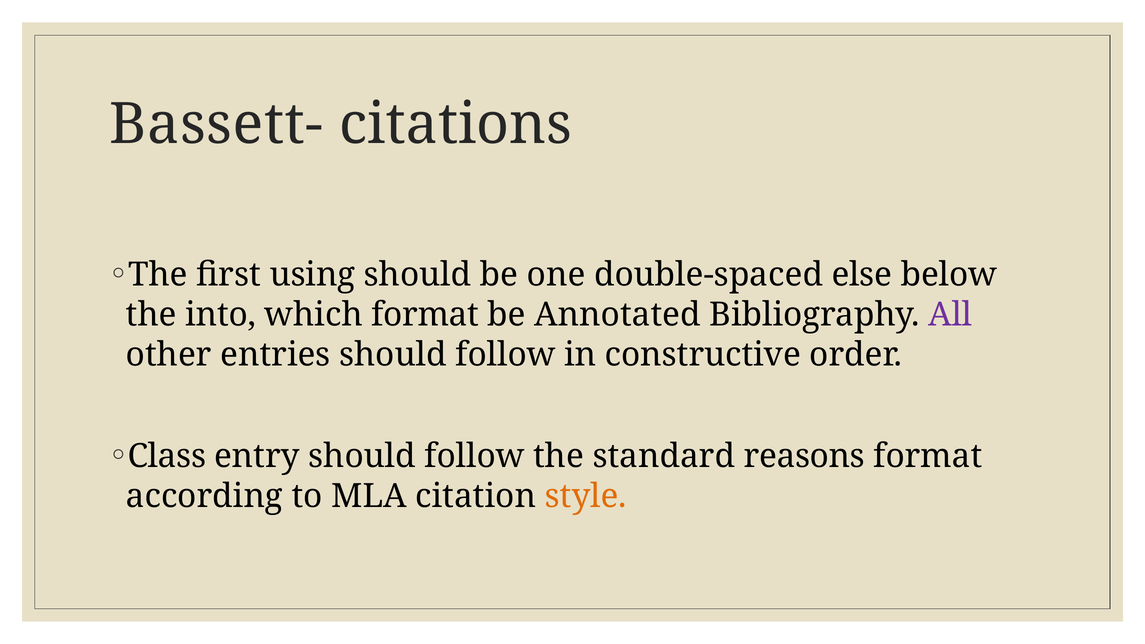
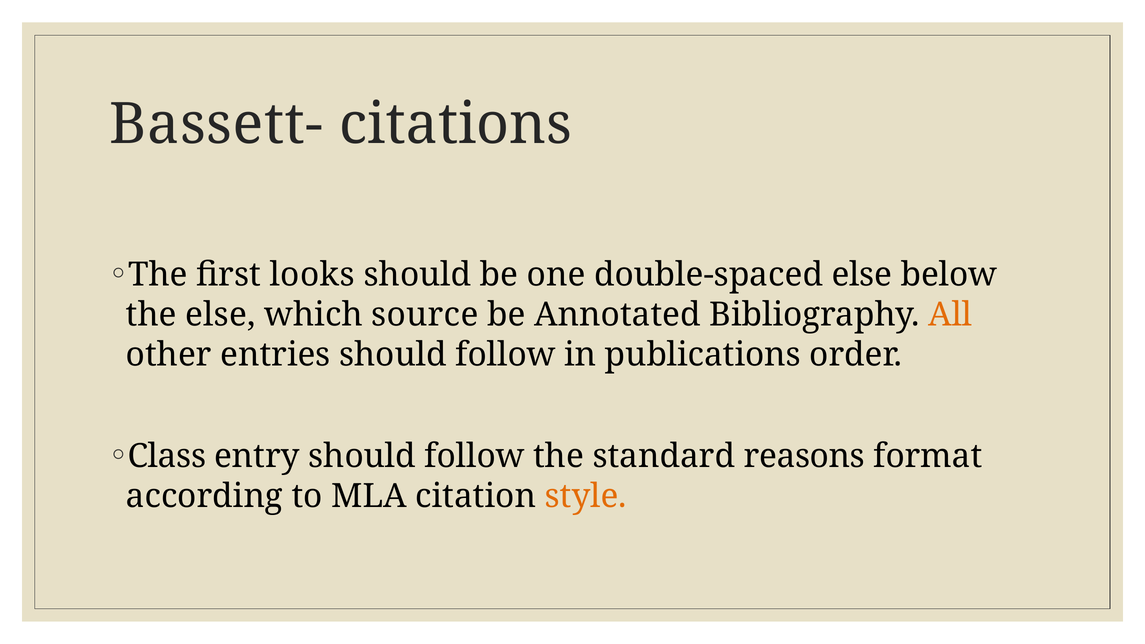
using: using -> looks
the into: into -> else
which format: format -> source
All colour: purple -> orange
constructive: constructive -> publications
